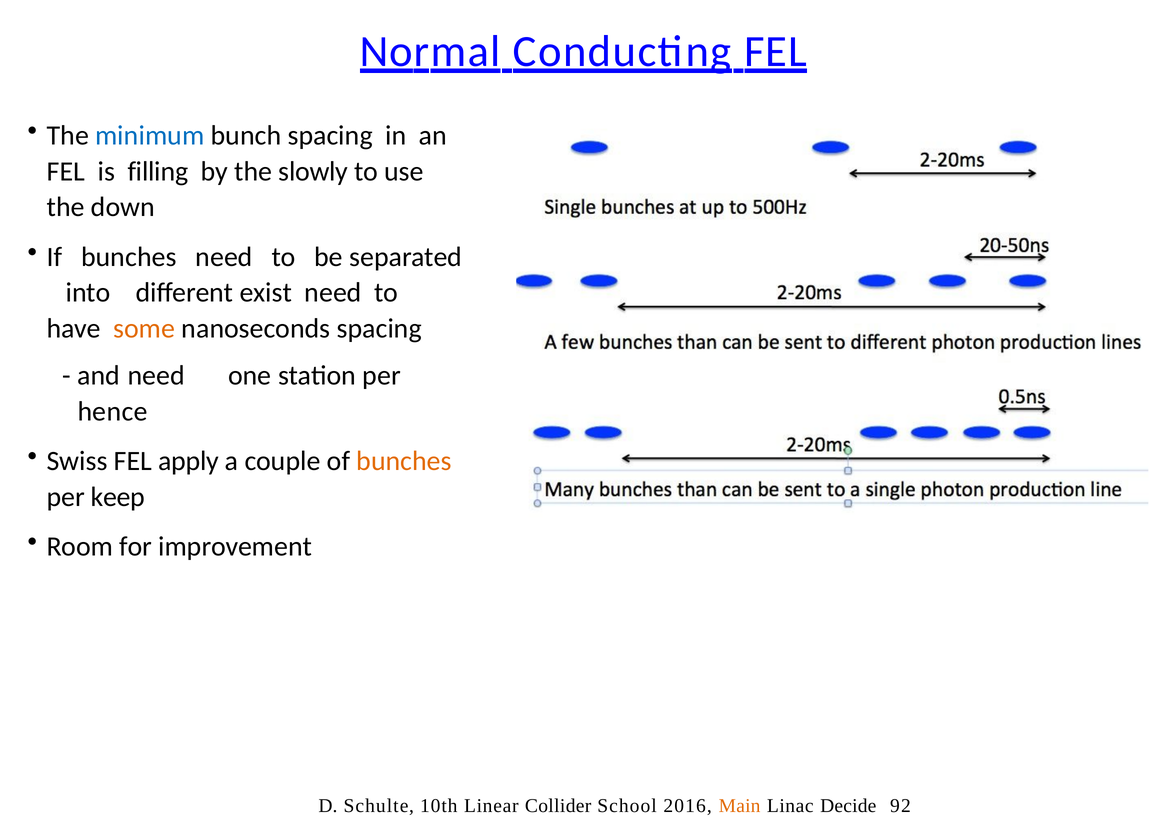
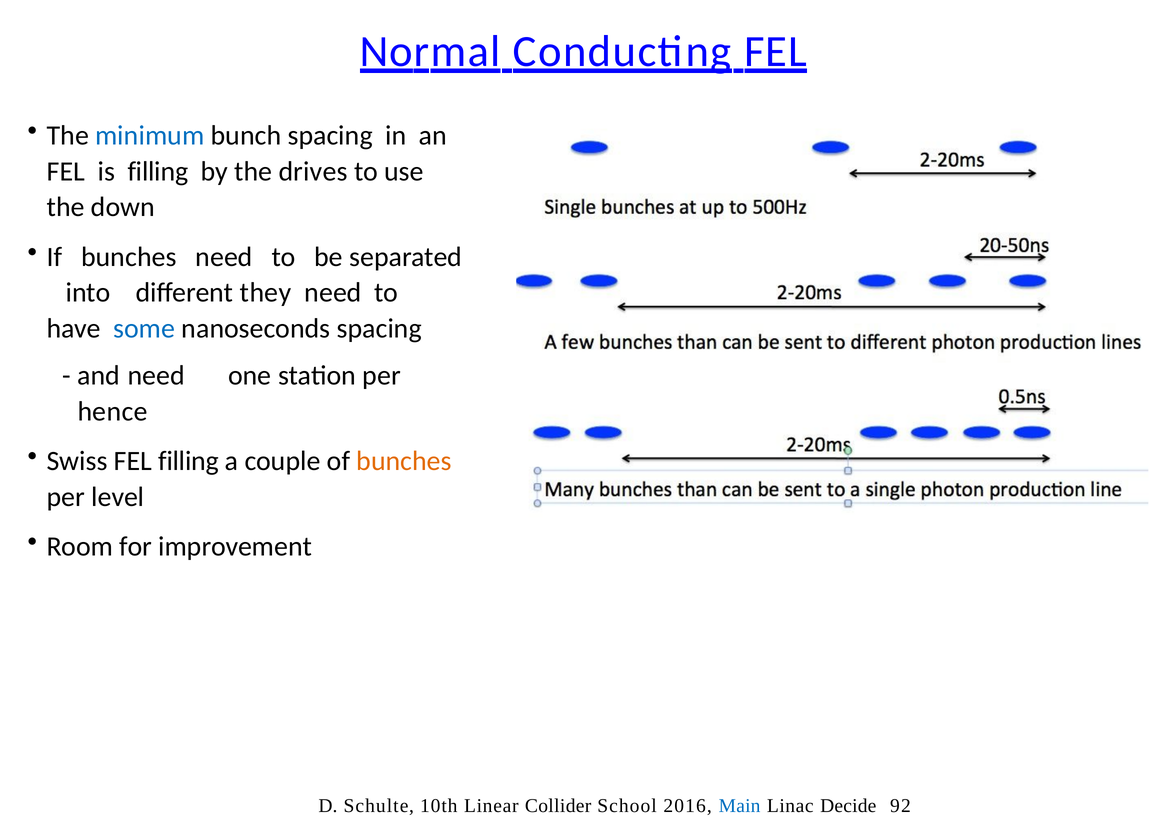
slowly: slowly -> drives
exist: exist -> they
some colour: orange -> blue
FEL apply: apply -> filling
keep: keep -> level
Main colour: orange -> blue
